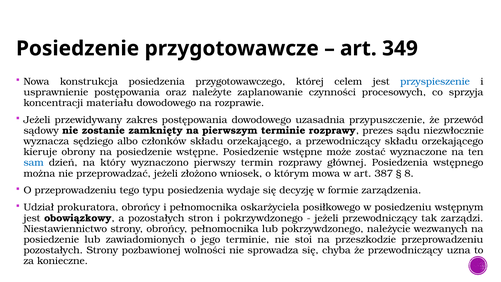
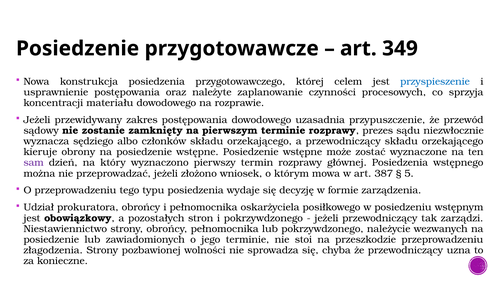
sam colour: blue -> purple
8: 8 -> 5
pozostałych at (53, 250): pozostałych -> złagodzenia
